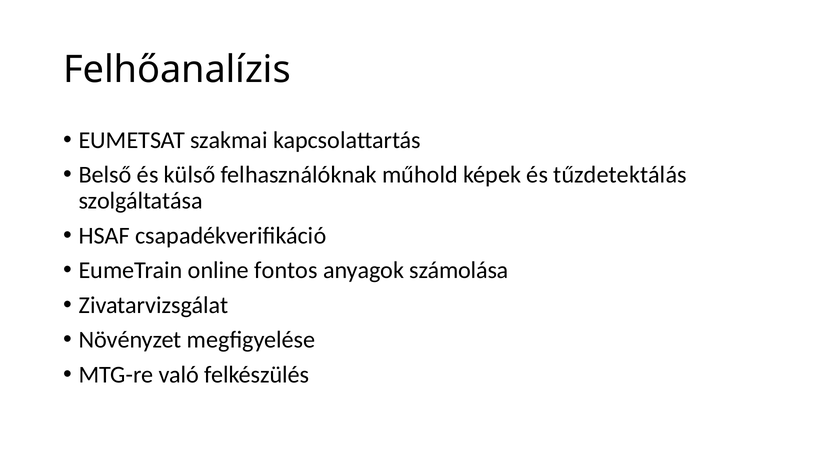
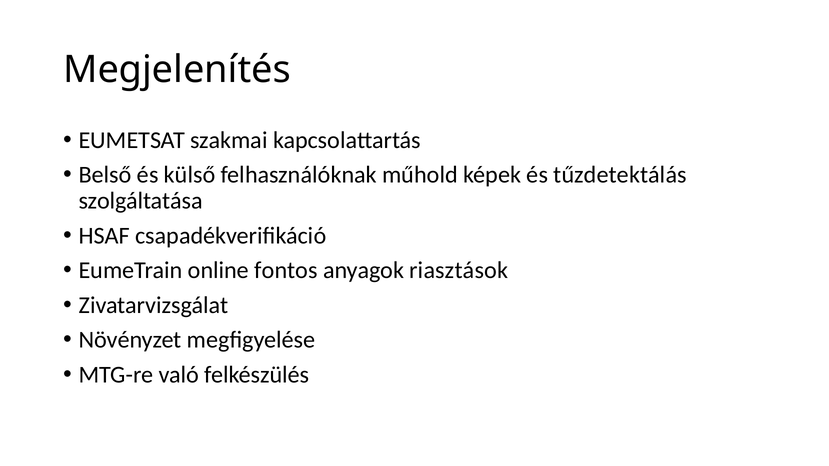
Felhőanalízis: Felhőanalízis -> Megjelenítés
számolása: számolása -> riasztások
